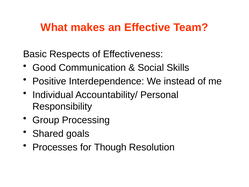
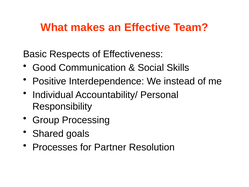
Though: Though -> Partner
